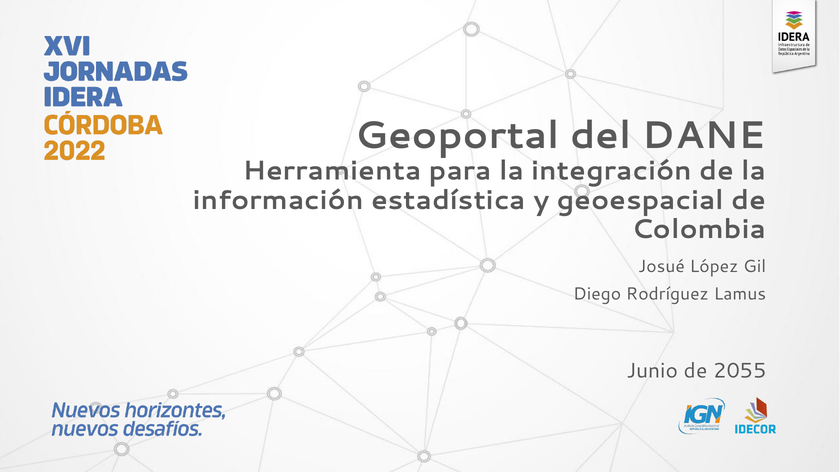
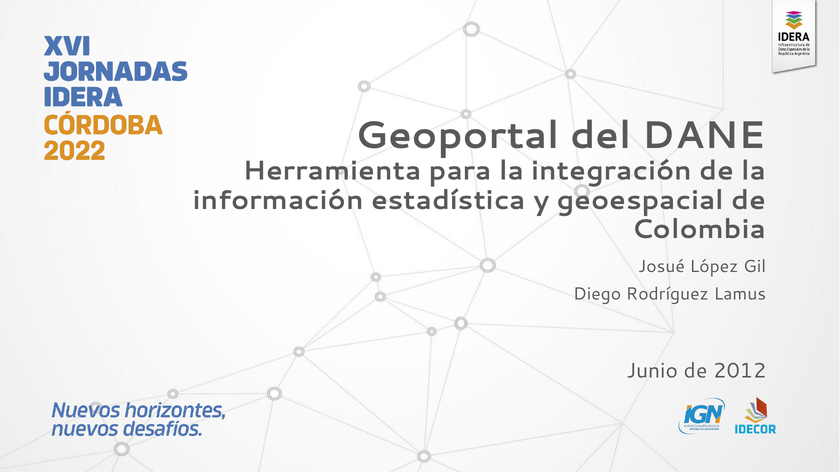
2055: 2055 -> 2012
